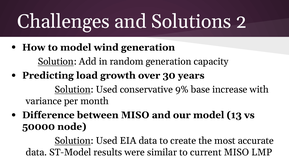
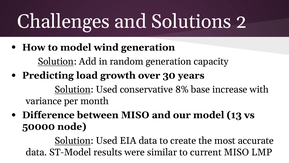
9%: 9% -> 8%
